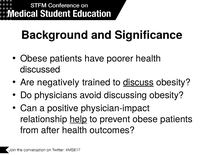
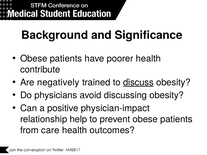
discussed: discussed -> contribute
help underline: present -> none
after: after -> care
